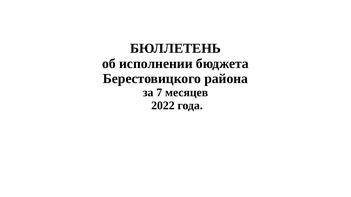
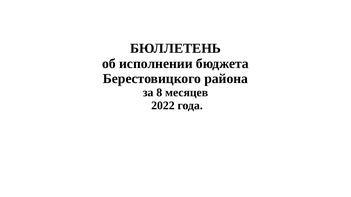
7: 7 -> 8
